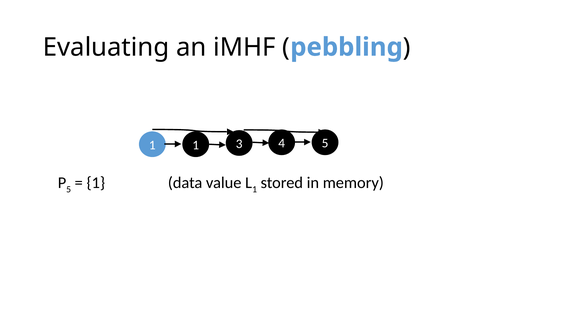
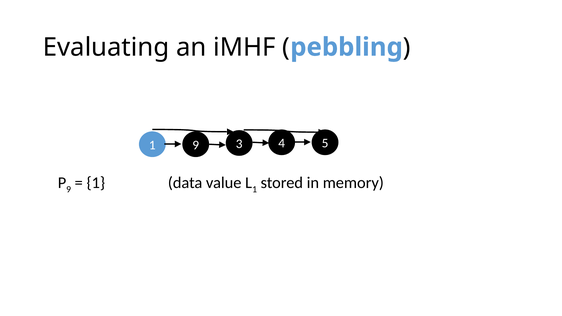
1 1: 1 -> 9
5 at (69, 189): 5 -> 9
